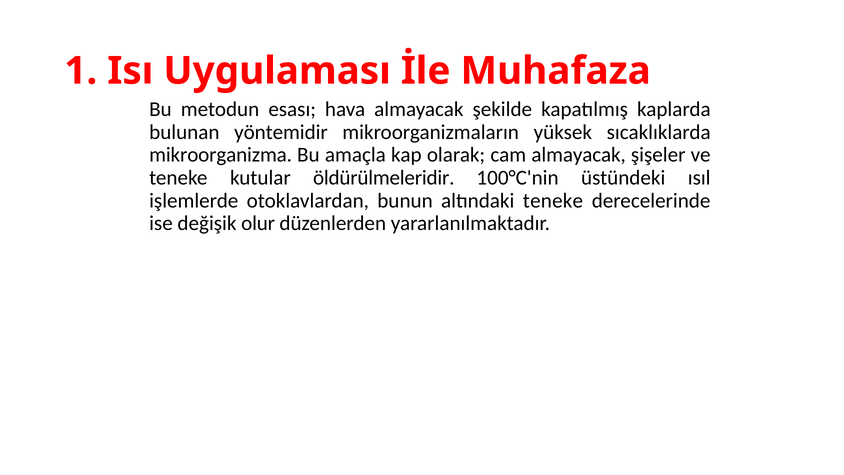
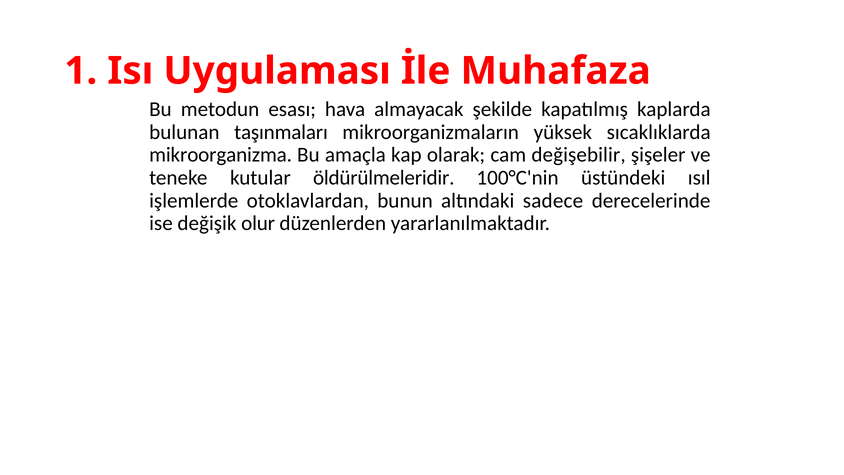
yöntemidir: yöntemidir -> taşınmaları
cam almayacak: almayacak -> değişebilir
altındaki teneke: teneke -> sadece
